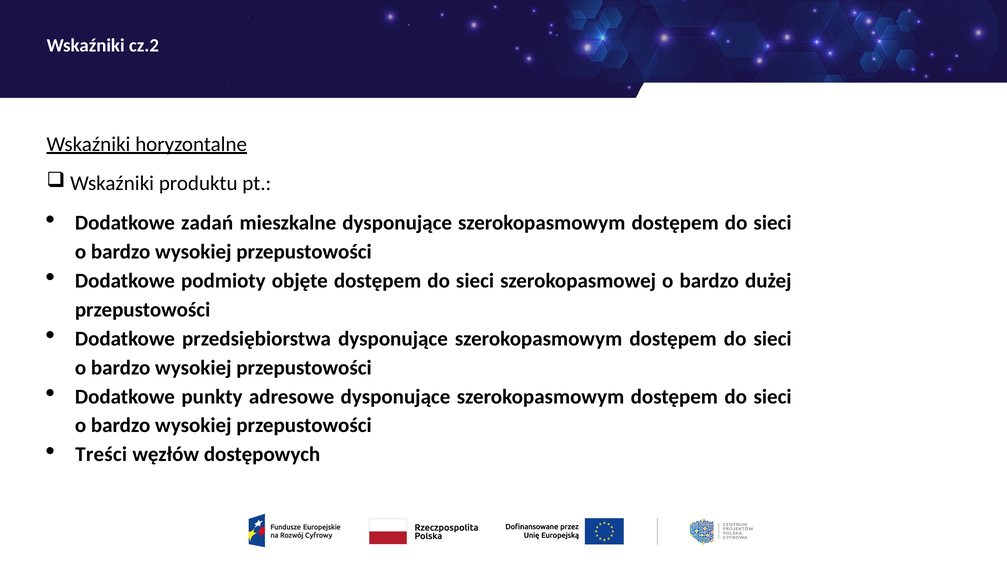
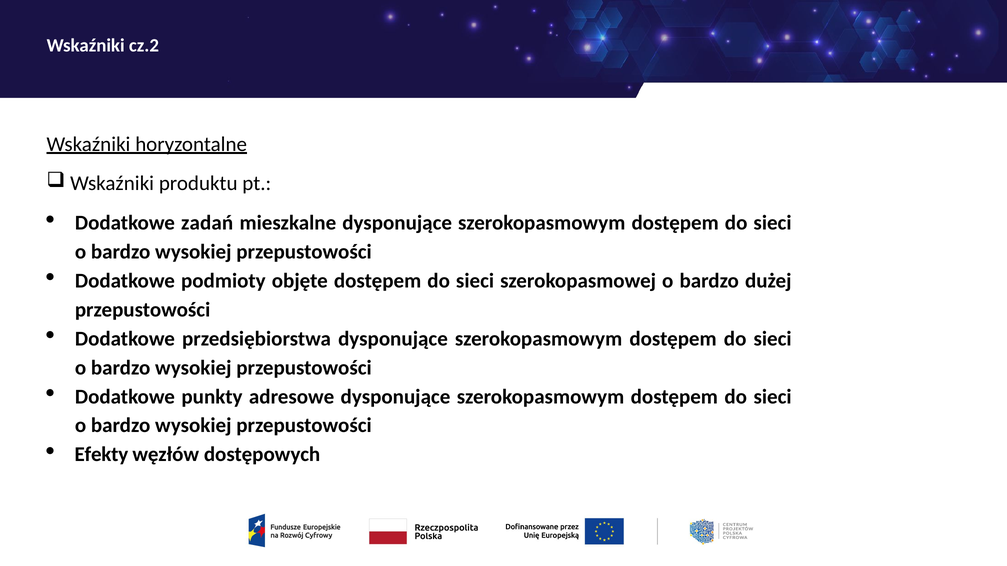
Treści: Treści -> Efekty
